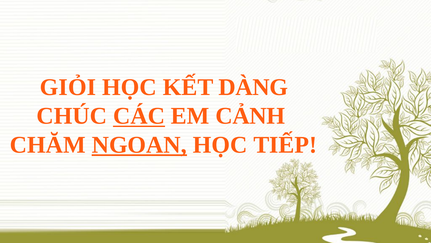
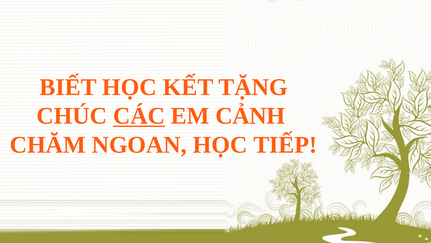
GIỎI: GIỎI -> BIẾT
DÀNG: DÀNG -> TẶNG
NGOAN underline: present -> none
